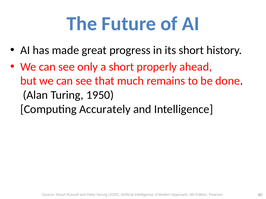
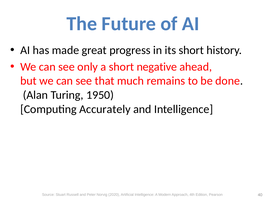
properly: properly -> negative
